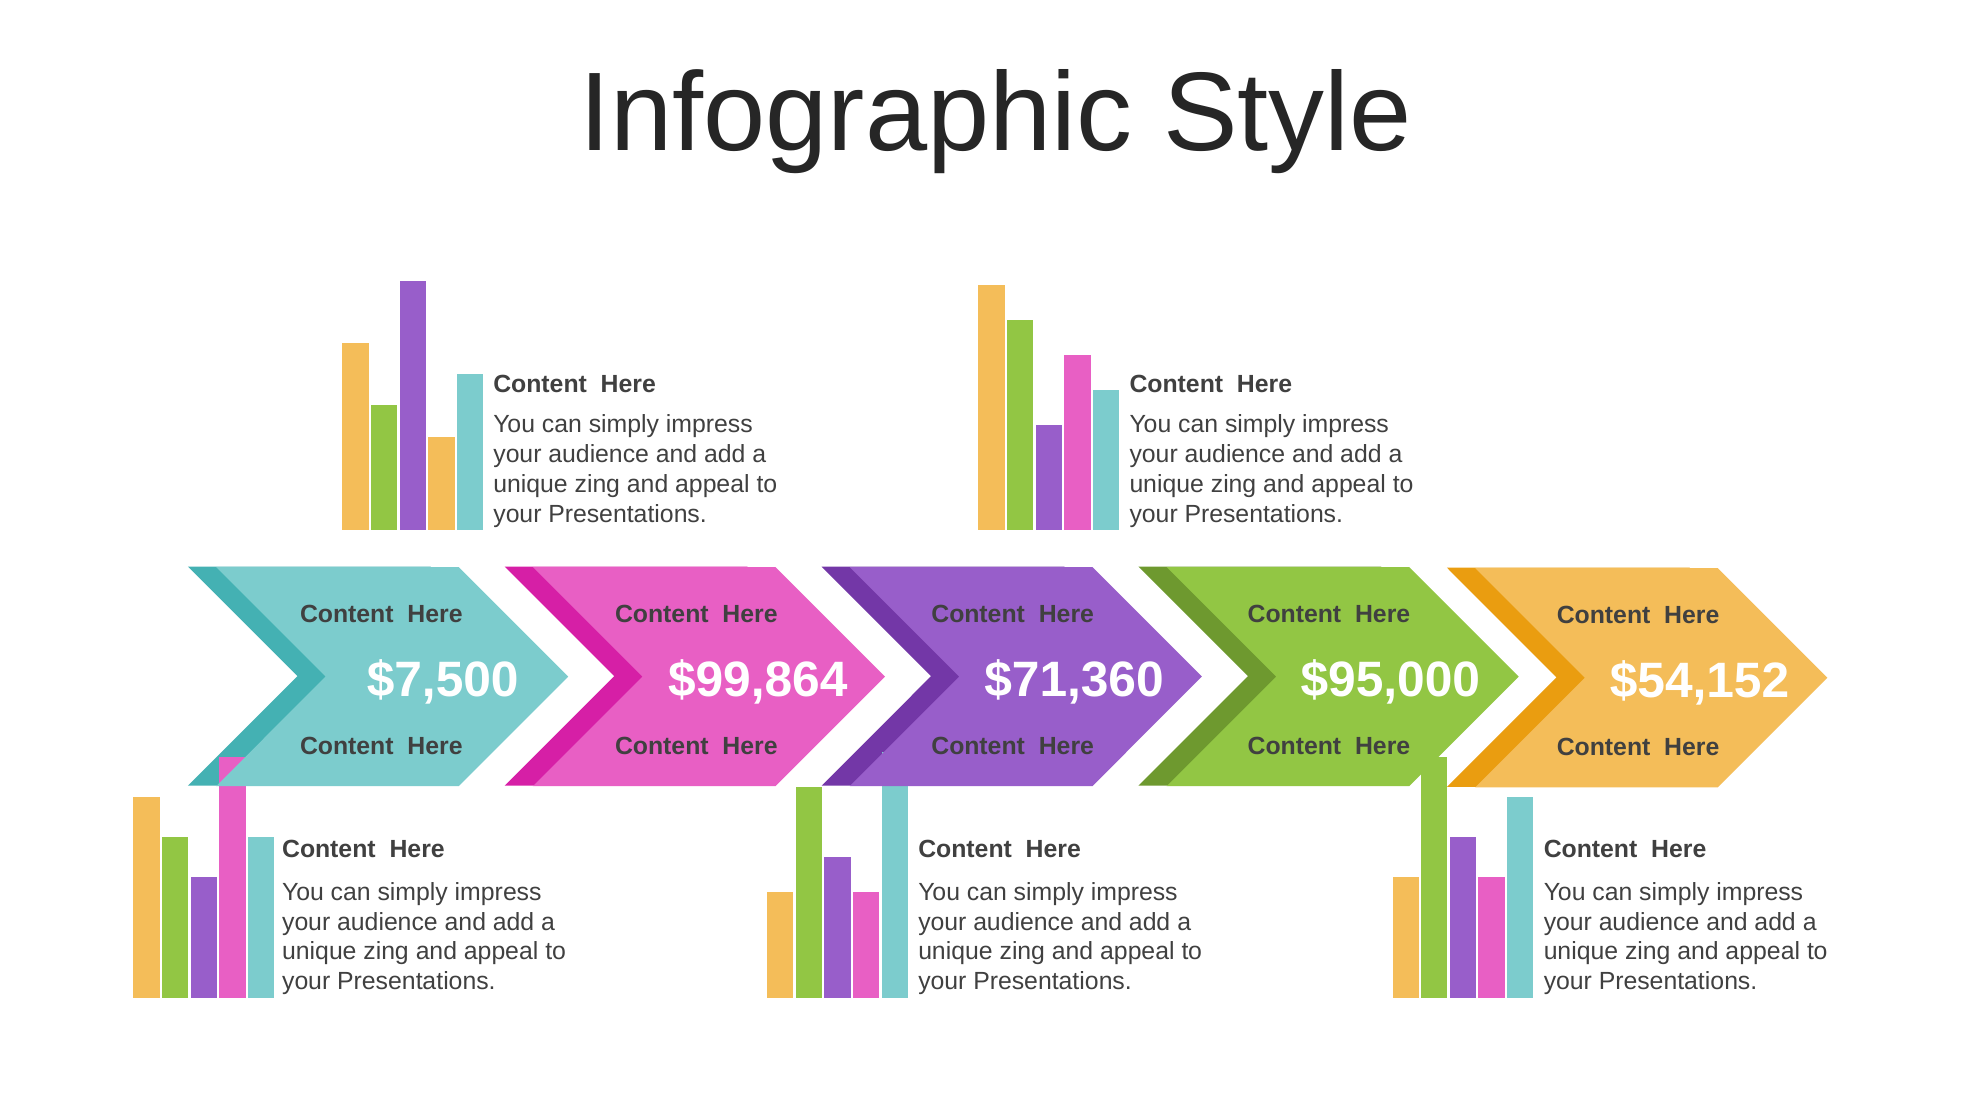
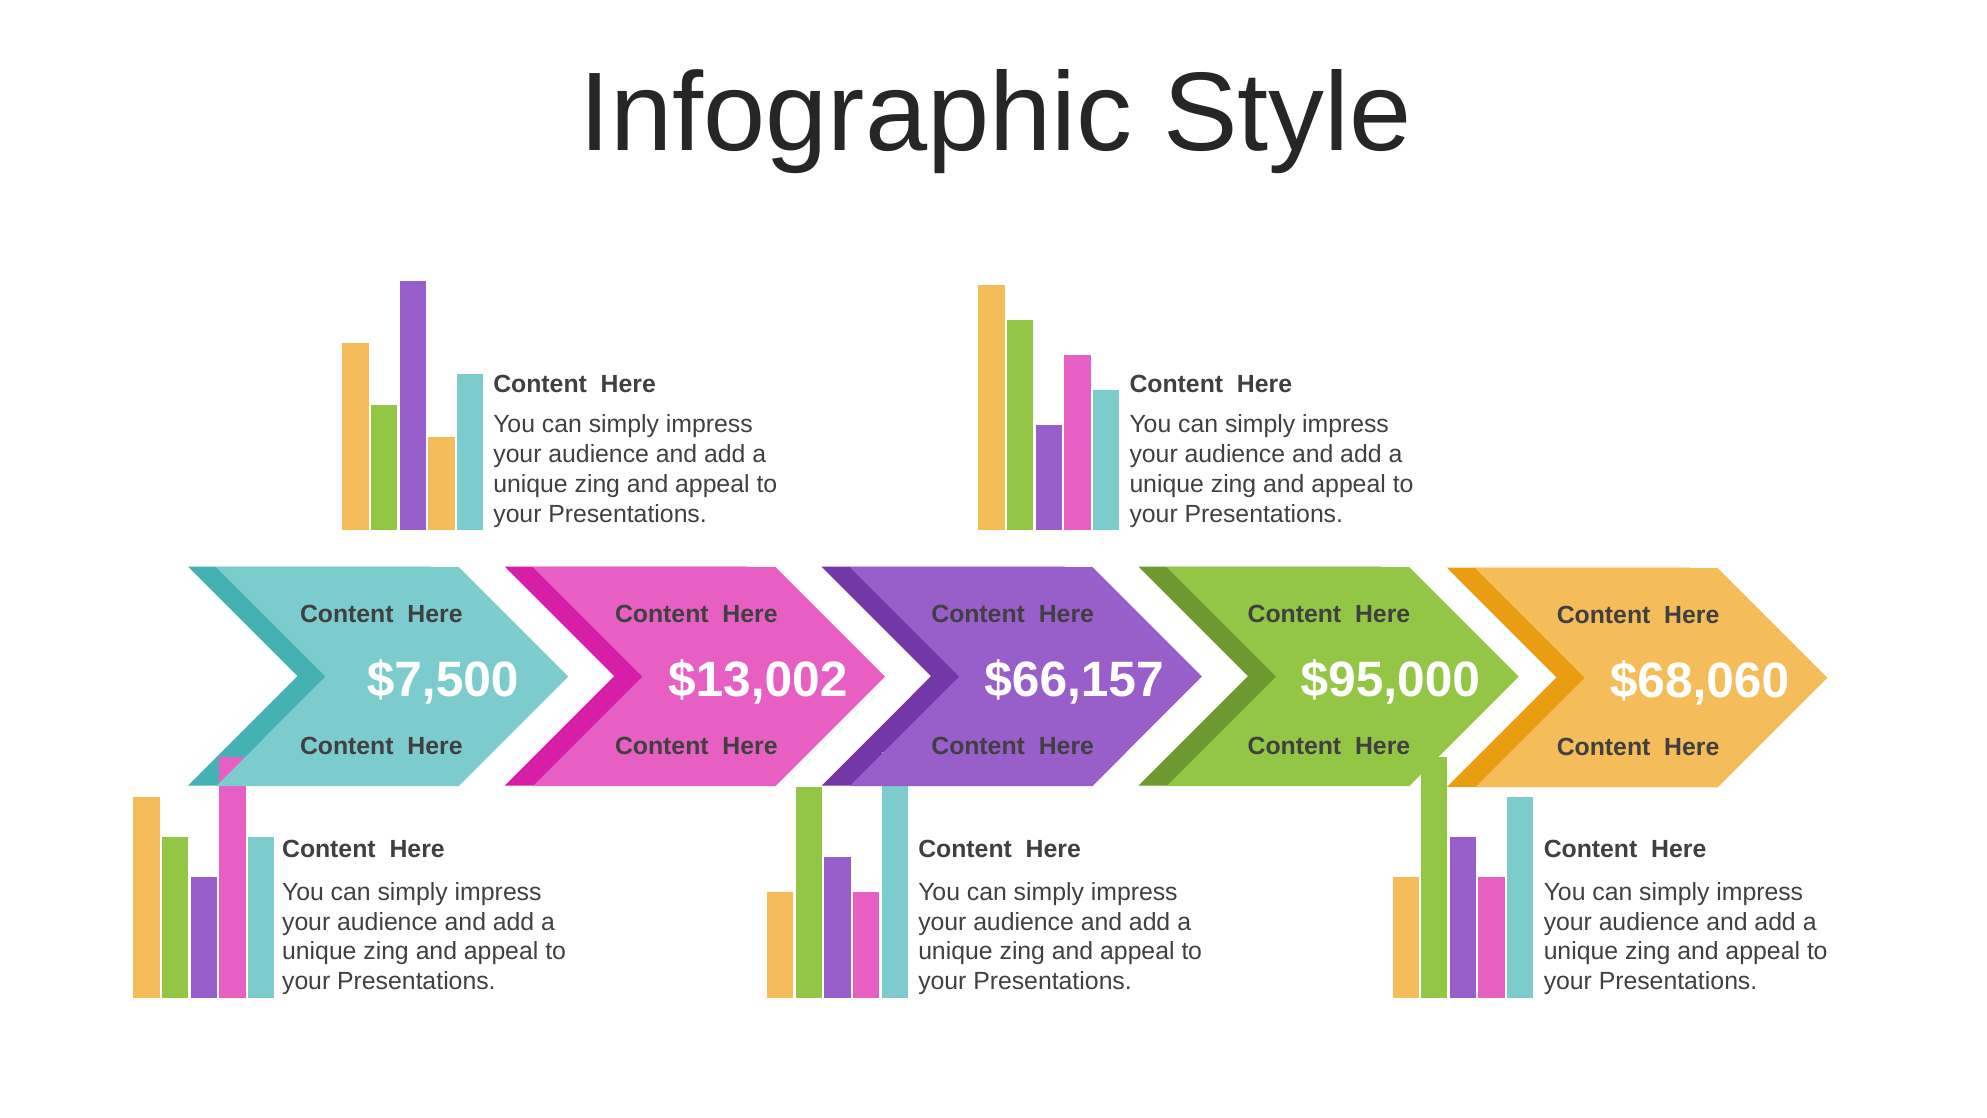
$99,864: $99,864 -> $13,002
$71,360: $71,360 -> $66,157
$54,152: $54,152 -> $68,060
